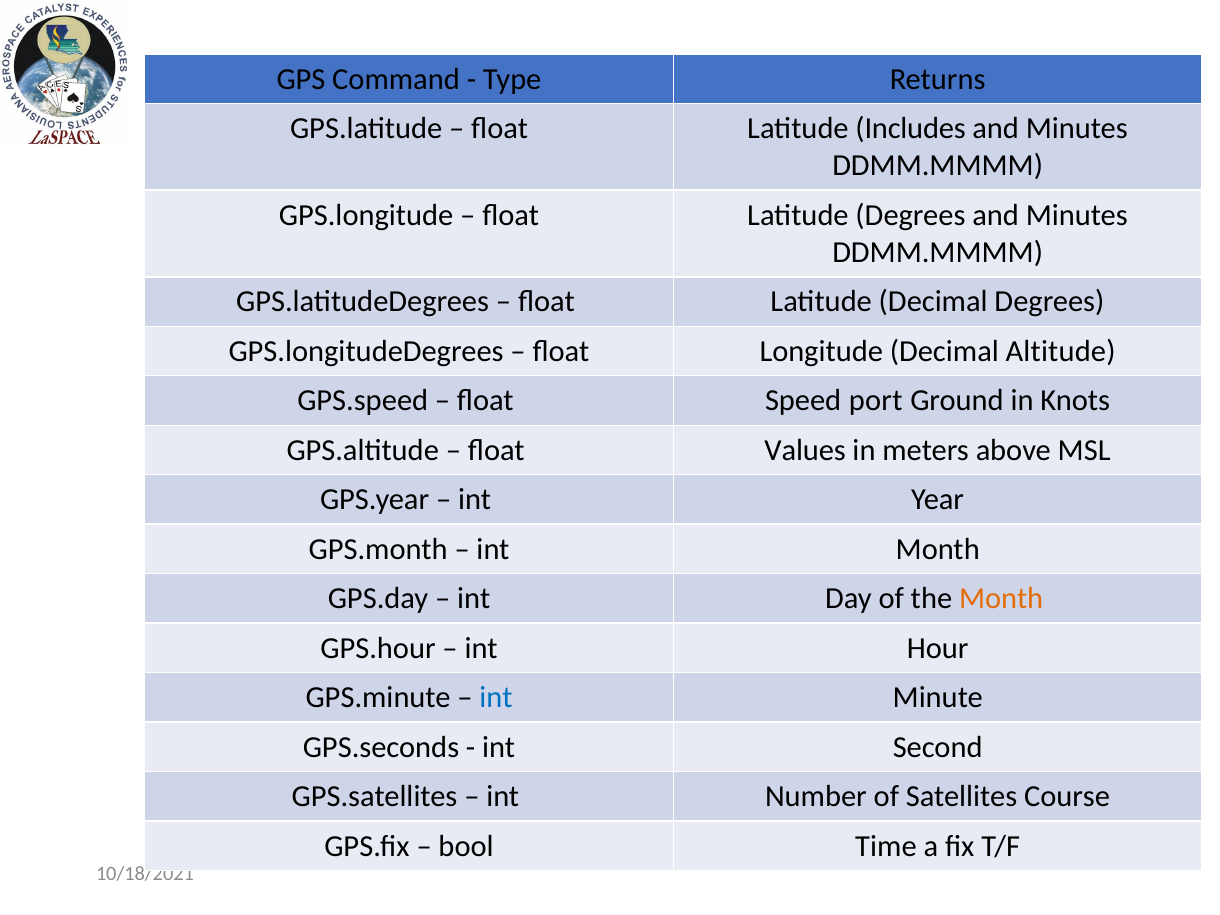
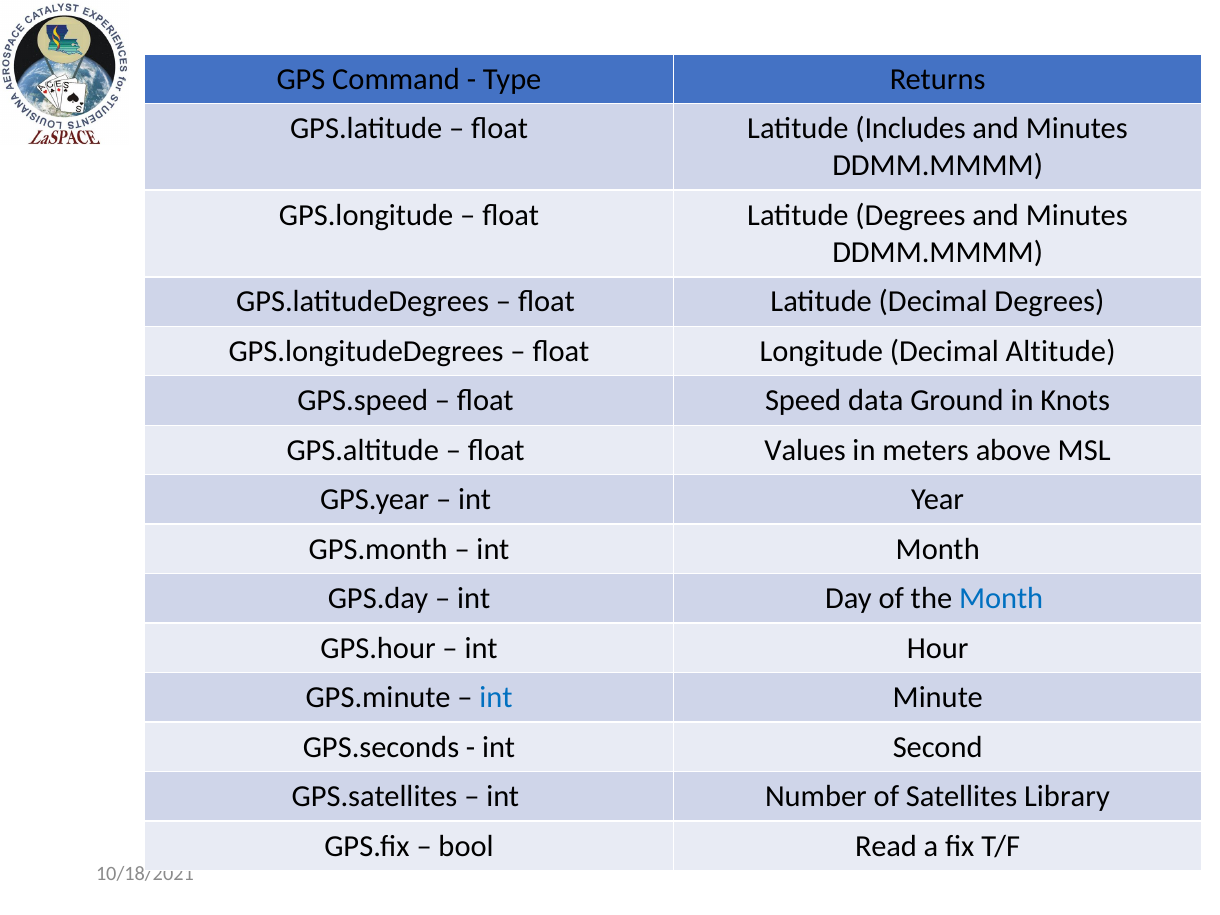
port: port -> data
Month at (1001, 599) colour: orange -> blue
Course: Course -> Library
Time: Time -> Read
